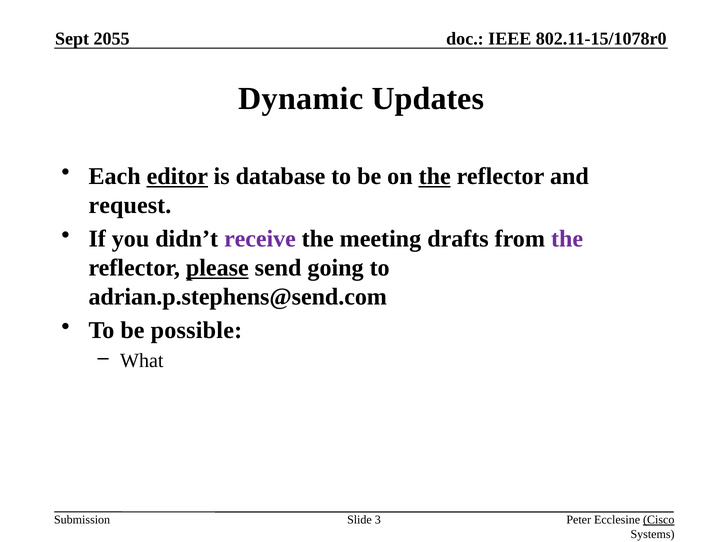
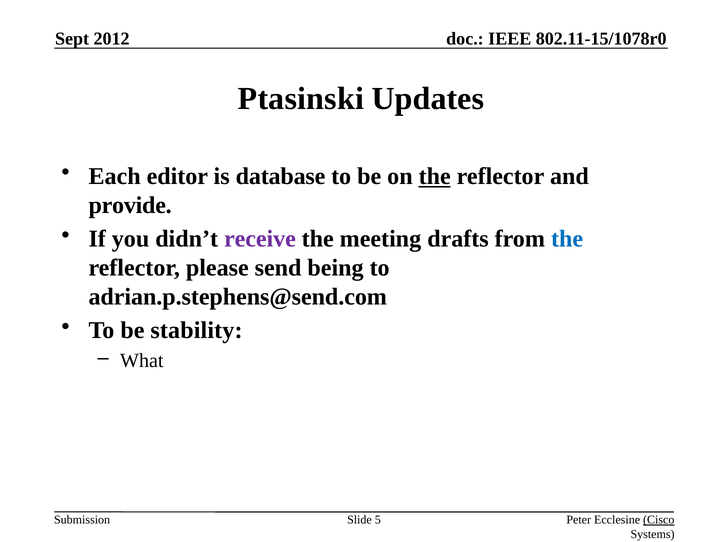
2055: 2055 -> 2012
Dynamic: Dynamic -> Ptasinski
editor underline: present -> none
request: request -> provide
the at (567, 239) colour: purple -> blue
please underline: present -> none
going: going -> being
possible: possible -> stability
3: 3 -> 5
